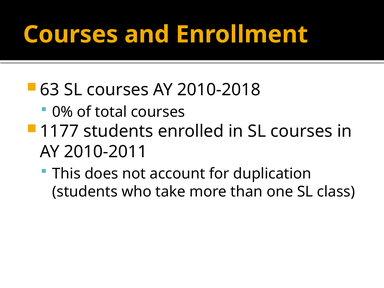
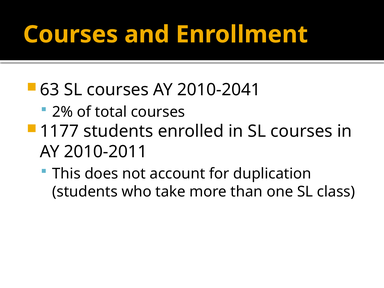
2010-2018: 2010-2018 -> 2010-2041
0%: 0% -> 2%
